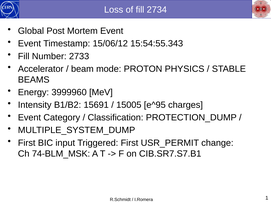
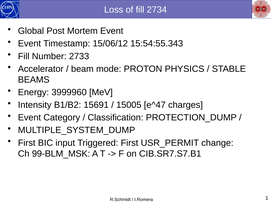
e^95: e^95 -> e^47
74-BLM_MSK: 74-BLM_MSK -> 99-BLM_MSK
